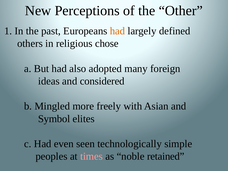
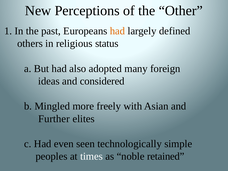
chose: chose -> status
Symbol: Symbol -> Further
times colour: pink -> white
